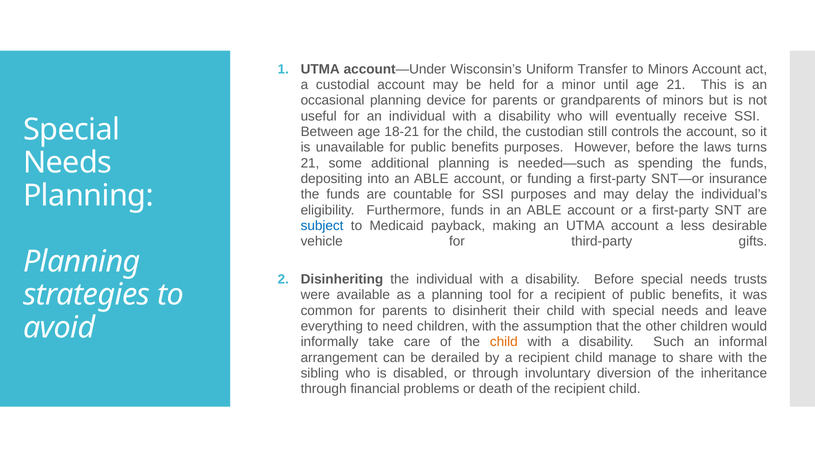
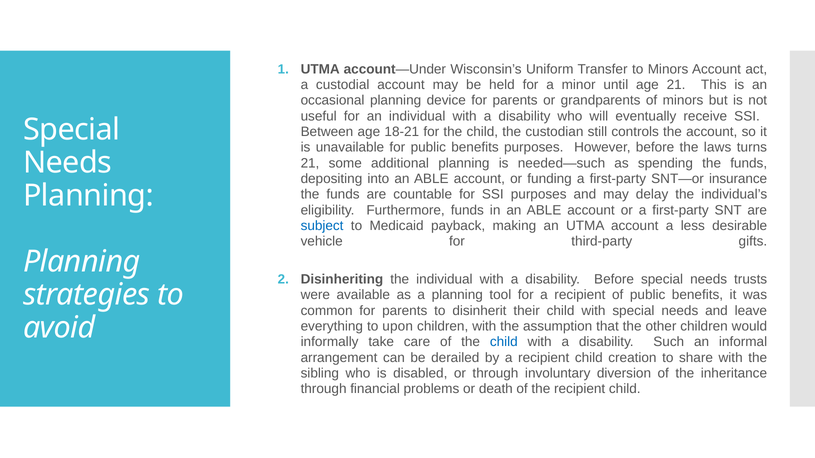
need: need -> upon
child at (504, 342) colour: orange -> blue
manage: manage -> creation
